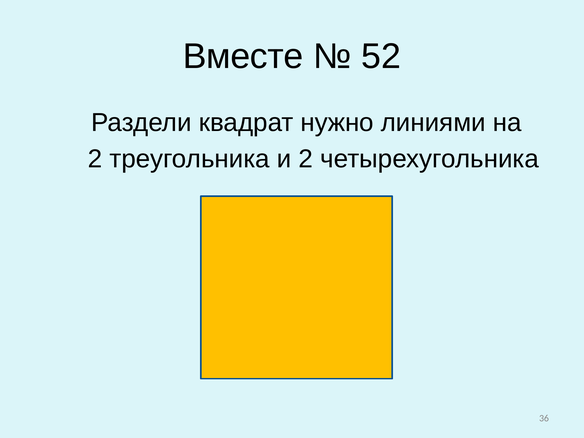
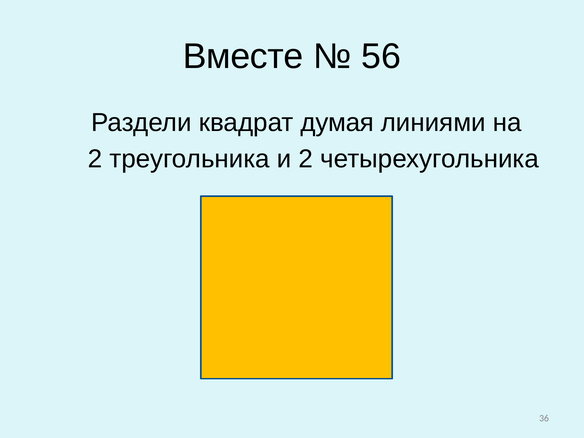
52: 52 -> 56
нужно: нужно -> думая
